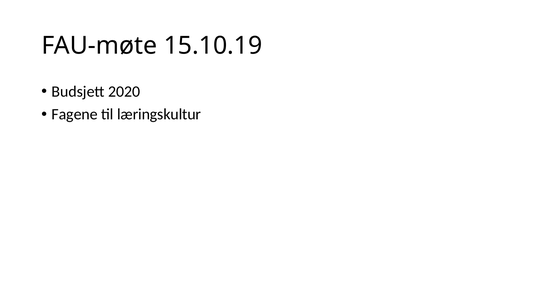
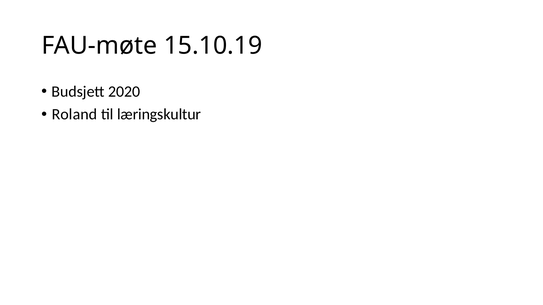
Fagene: Fagene -> Roland
